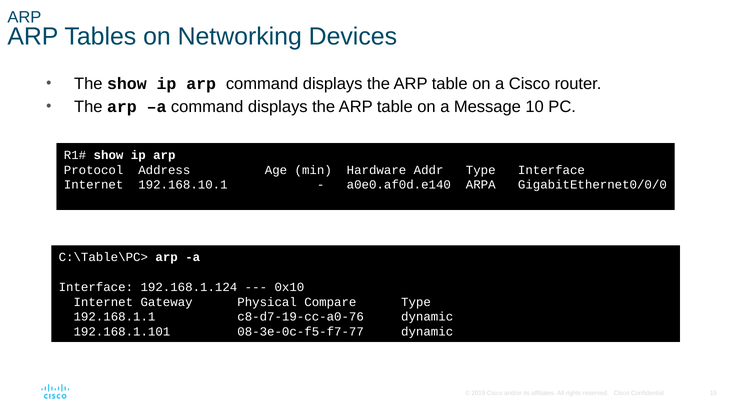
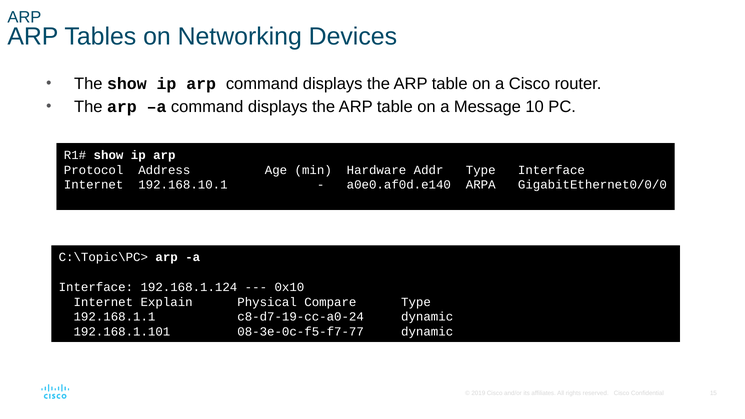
C:\Table\PC>: C:\Table\PC> -> C:\Topic\PC>
Gateway: Gateway -> Explain
c8-d7-19-cc-a0-76: c8-d7-19-cc-a0-76 -> c8-d7-19-cc-a0-24
